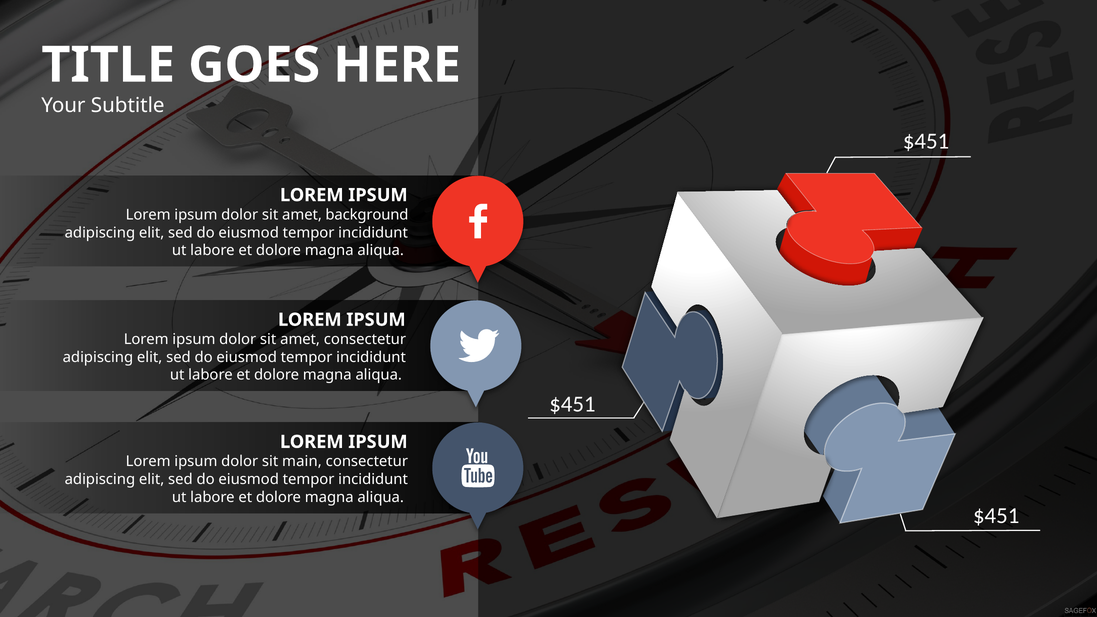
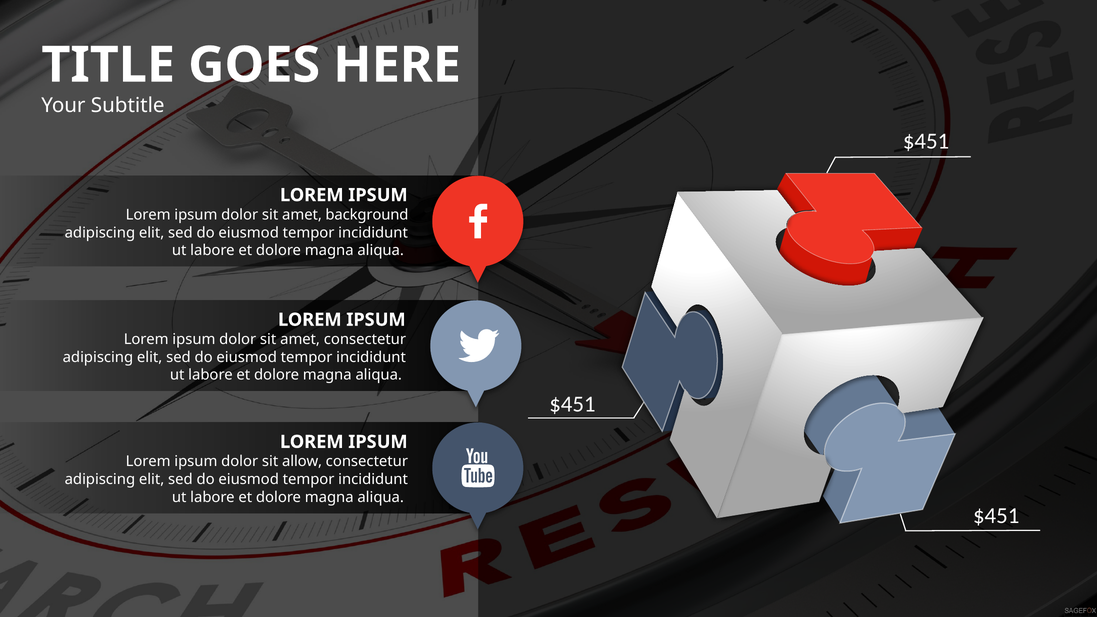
main: main -> allow
